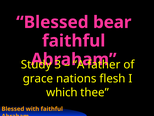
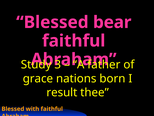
flesh: flesh -> born
which: which -> result
